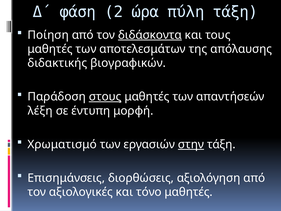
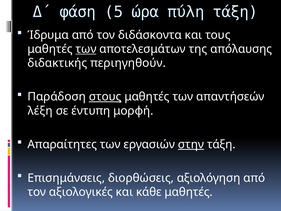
2: 2 -> 5
Ποίηση: Ποίηση -> Ίδρυμα
διδάσκοντα underline: present -> none
των at (86, 49) underline: none -> present
βιογραφικών: βιογραφικών -> περιηγηθούν
Χρωματισμό: Χρωματισμό -> Απαραίτητες
τόνο: τόνο -> κάθε
